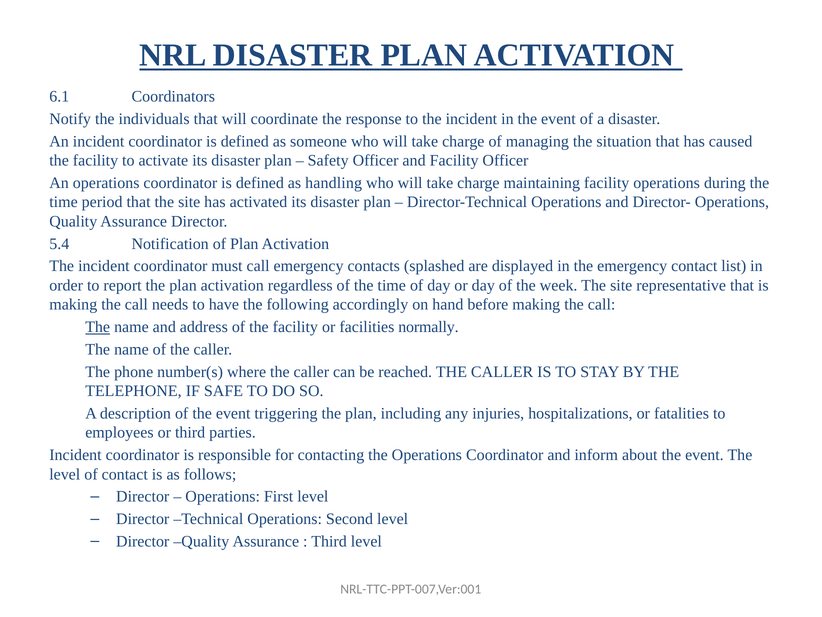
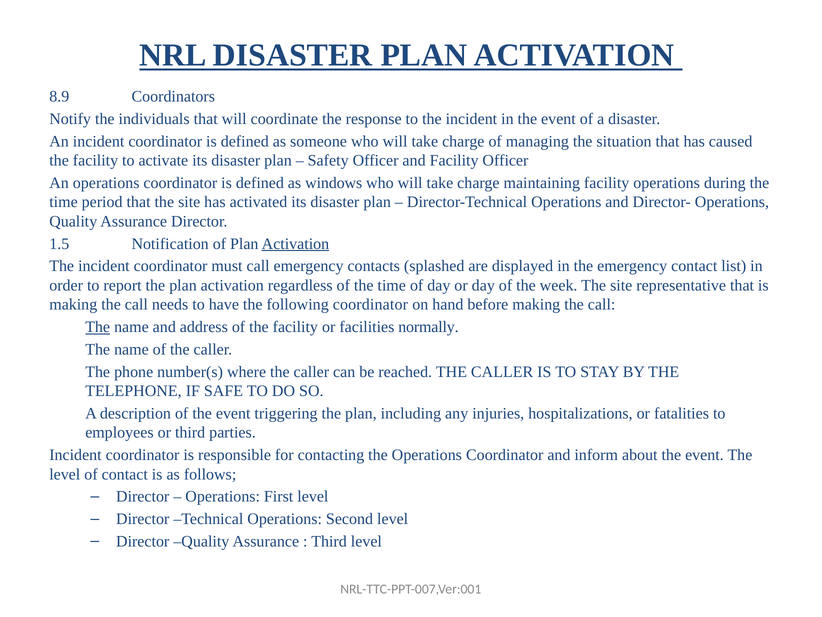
6.1: 6.1 -> 8.9
handling: handling -> windows
5.4: 5.4 -> 1.5
Activation at (295, 244) underline: none -> present
following accordingly: accordingly -> coordinator
